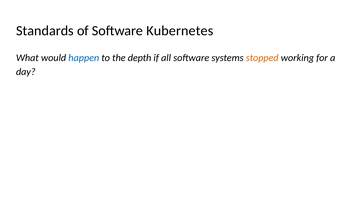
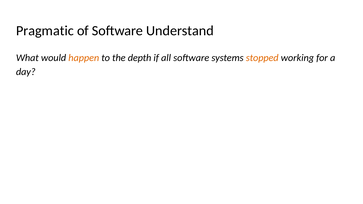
Standards: Standards -> Pragmatic
Kubernetes: Kubernetes -> Understand
happen colour: blue -> orange
